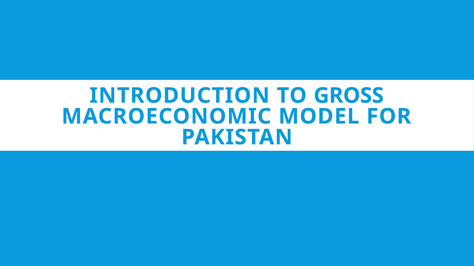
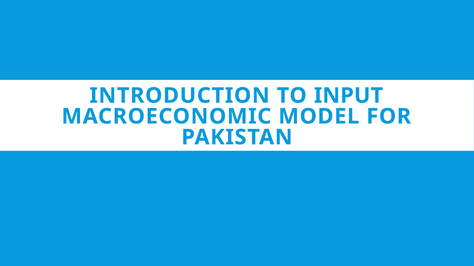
GROSS: GROSS -> INPUT
